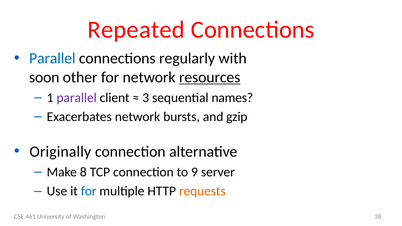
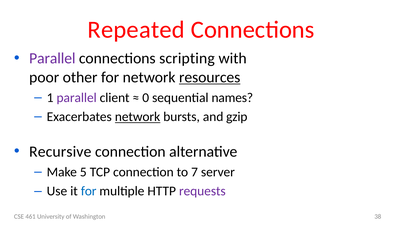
Parallel at (52, 59) colour: blue -> purple
regularly: regularly -> scripting
soon: soon -> poor
3: 3 -> 0
network at (138, 117) underline: none -> present
Originally: Originally -> Recursive
8: 8 -> 5
9: 9 -> 7
requests colour: orange -> purple
